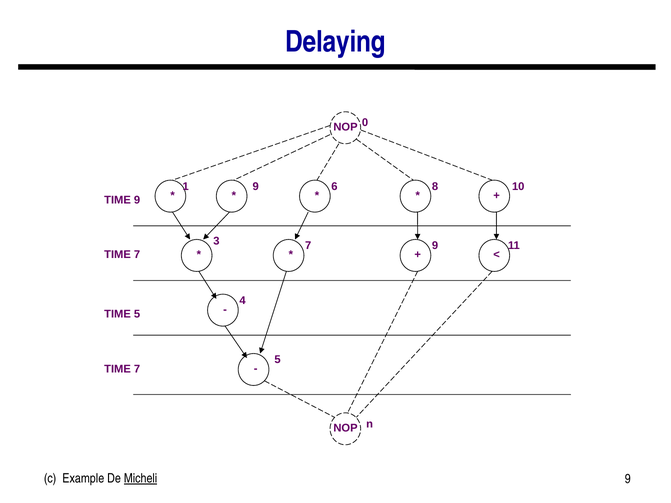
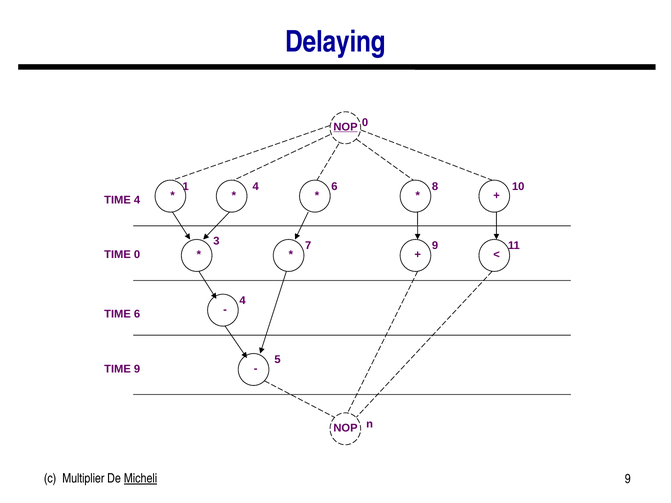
NOP at (346, 127) underline: none -> present
1 9: 9 -> 4
TIME 9: 9 -> 4
7 at (137, 255): 7 -> 0
TIME 5: 5 -> 6
7 at (137, 369): 7 -> 9
Example: Example -> Multiplier
